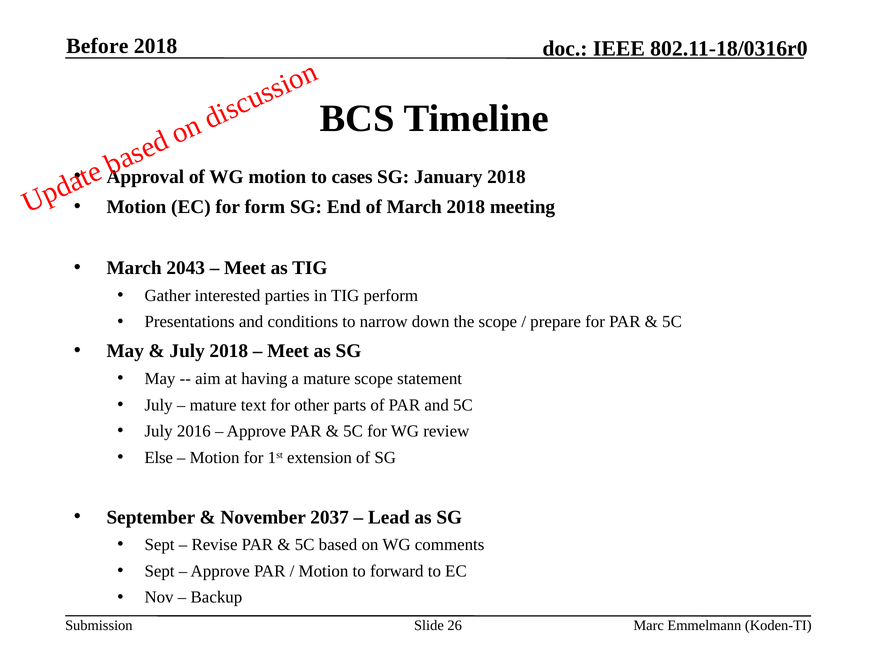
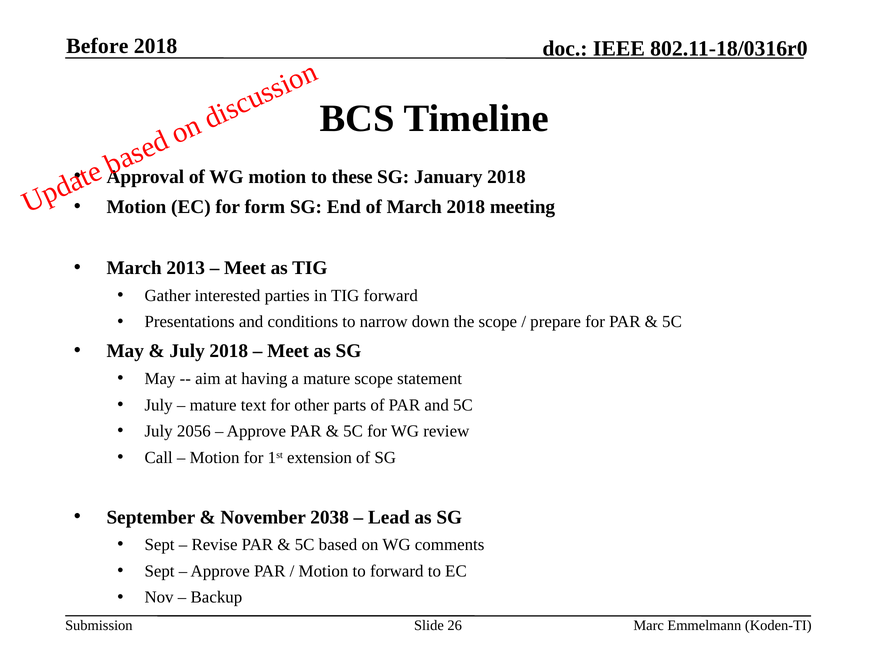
cases: cases -> these
2043: 2043 -> 2013
TIG perform: perform -> forward
2016: 2016 -> 2056
Else: Else -> Call
2037: 2037 -> 2038
